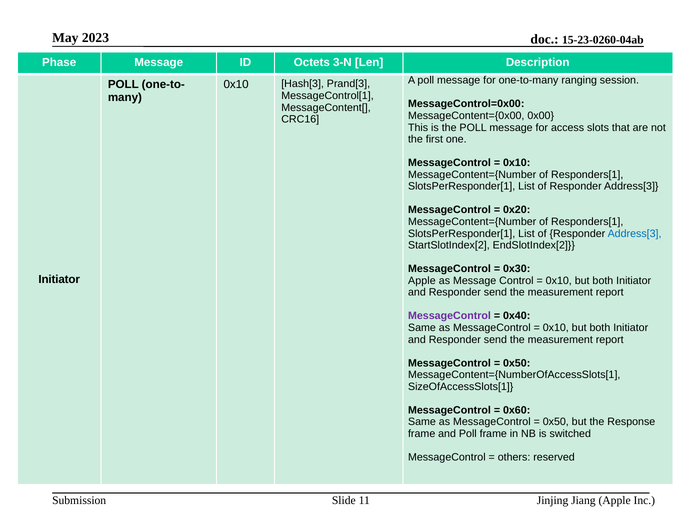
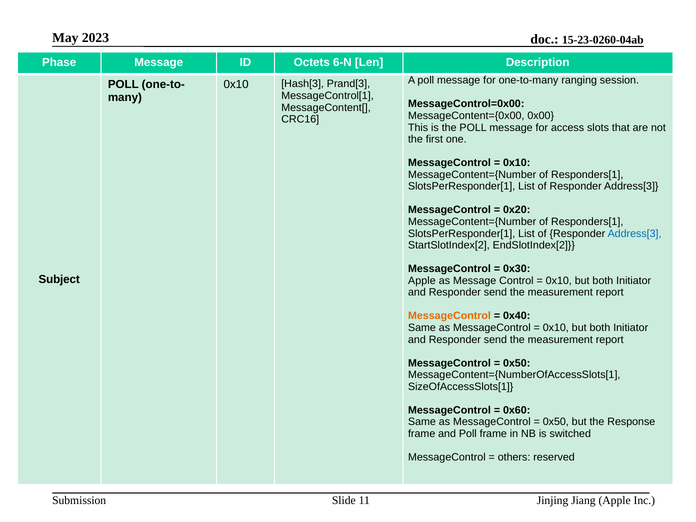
3-N: 3-N -> 6-N
Initiator at (59, 280): Initiator -> Subject
MessageControl at (449, 316) colour: purple -> orange
